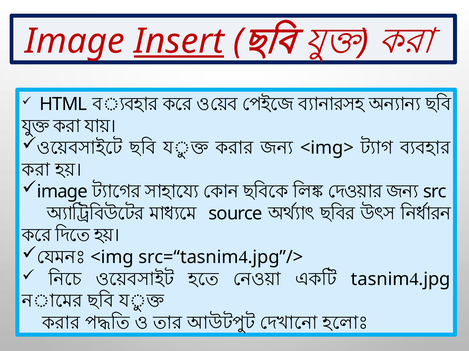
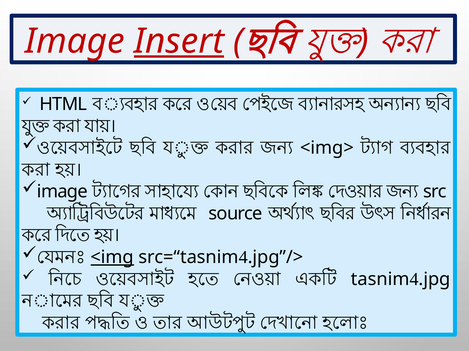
<img underline: none -> present
